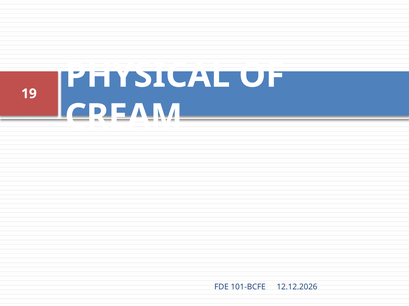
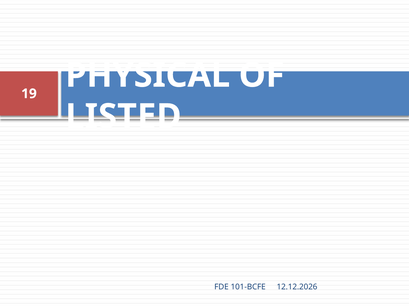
CREAM: CREAM -> LISTED
